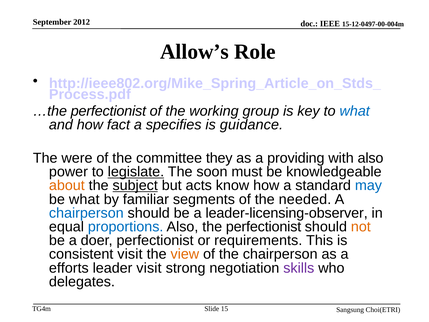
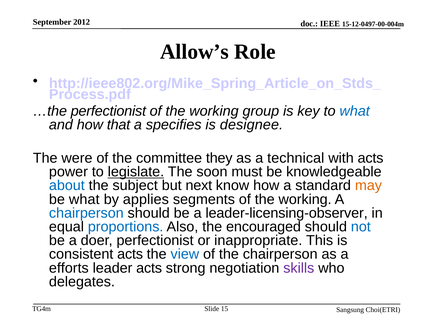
fact: fact -> that
guidance: guidance -> designee
providing: providing -> technical
with also: also -> acts
about colour: orange -> blue
subject underline: present -> none
acts: acts -> next
may colour: blue -> orange
familiar: familiar -> applies
segments of the needed: needed -> working
the perfectionist: perfectionist -> encouraged
not colour: orange -> blue
requirements: requirements -> inappropriate
consistent visit: visit -> acts
view colour: orange -> blue
leader visit: visit -> acts
